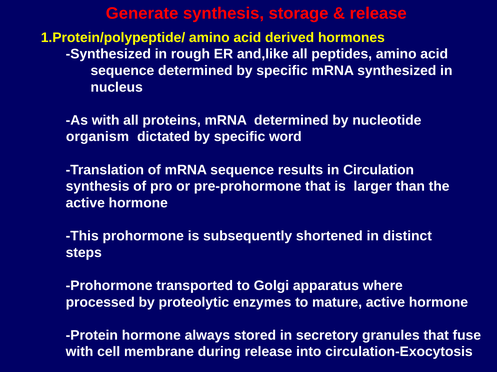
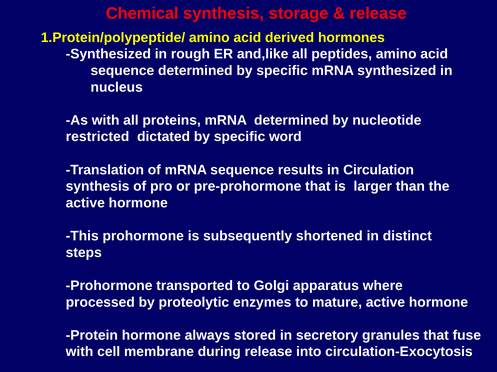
Generate: Generate -> Chemical
organism: organism -> restricted
